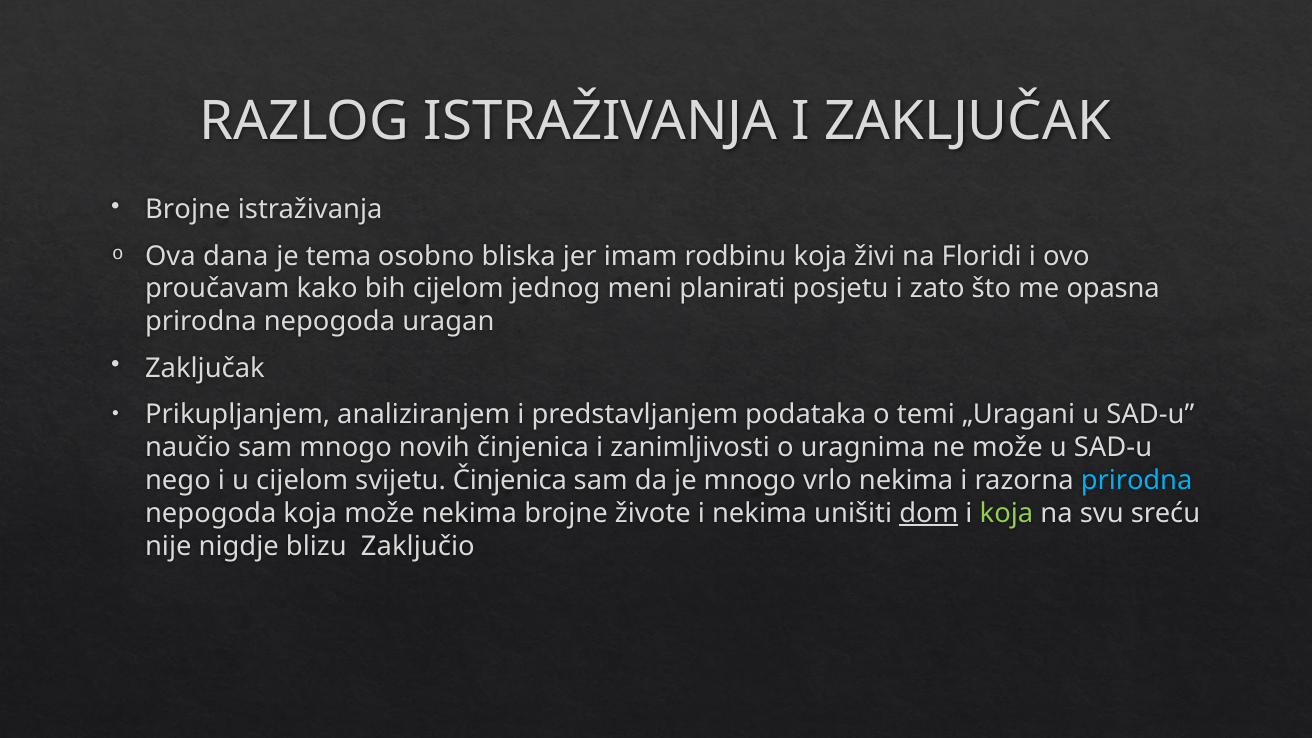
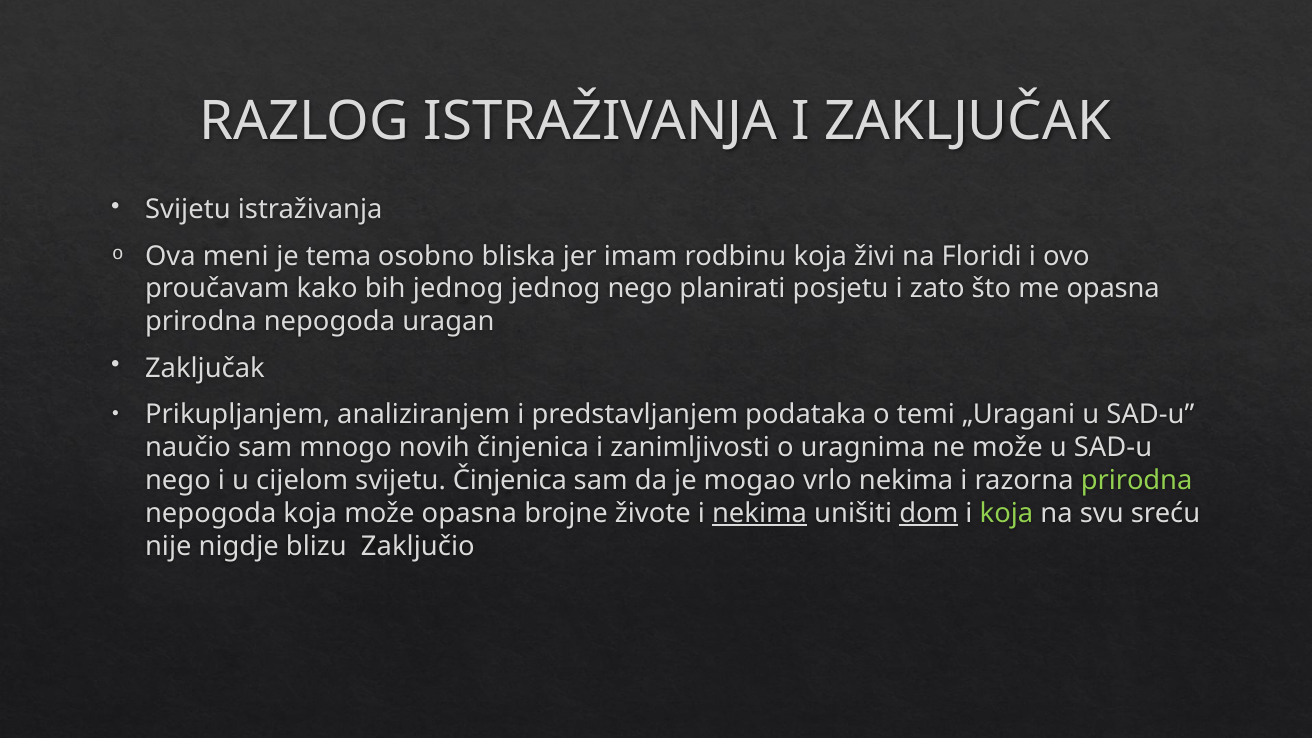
Brojne at (188, 210): Brojne -> Svijetu
dana: dana -> meni
bih cijelom: cijelom -> jednog
jednog meni: meni -> nego
je mnogo: mnogo -> mogao
prirodna at (1137, 480) colour: light blue -> light green
može nekima: nekima -> opasna
nekima at (760, 513) underline: none -> present
